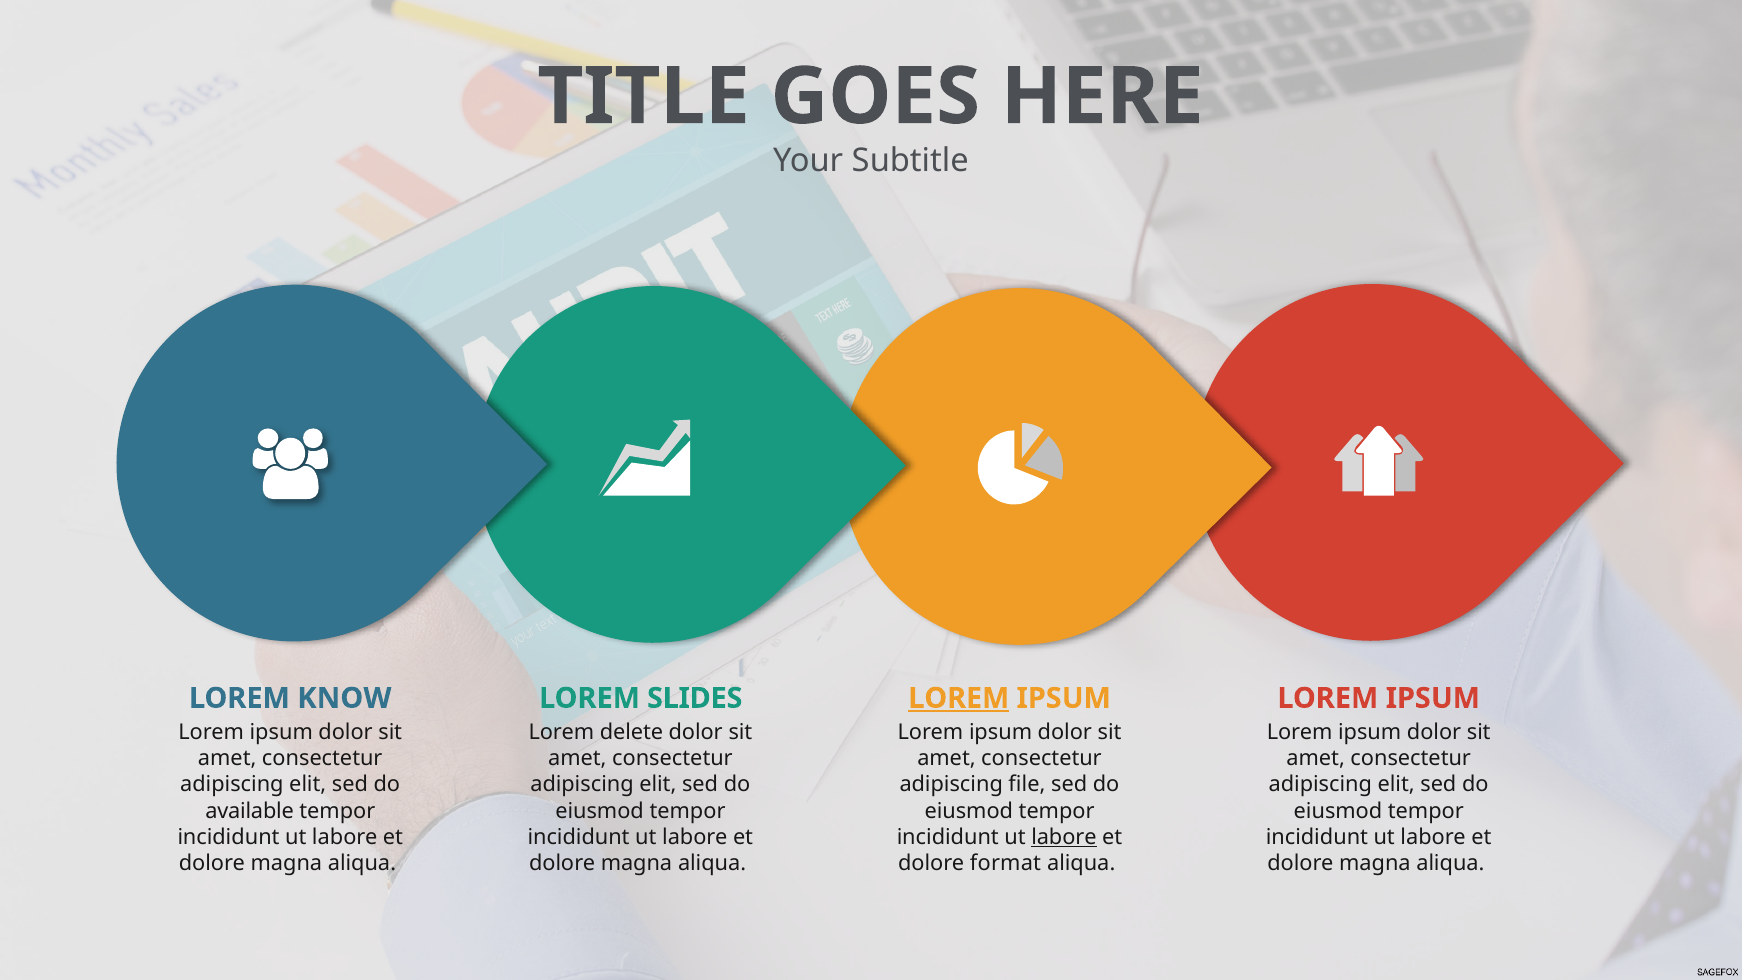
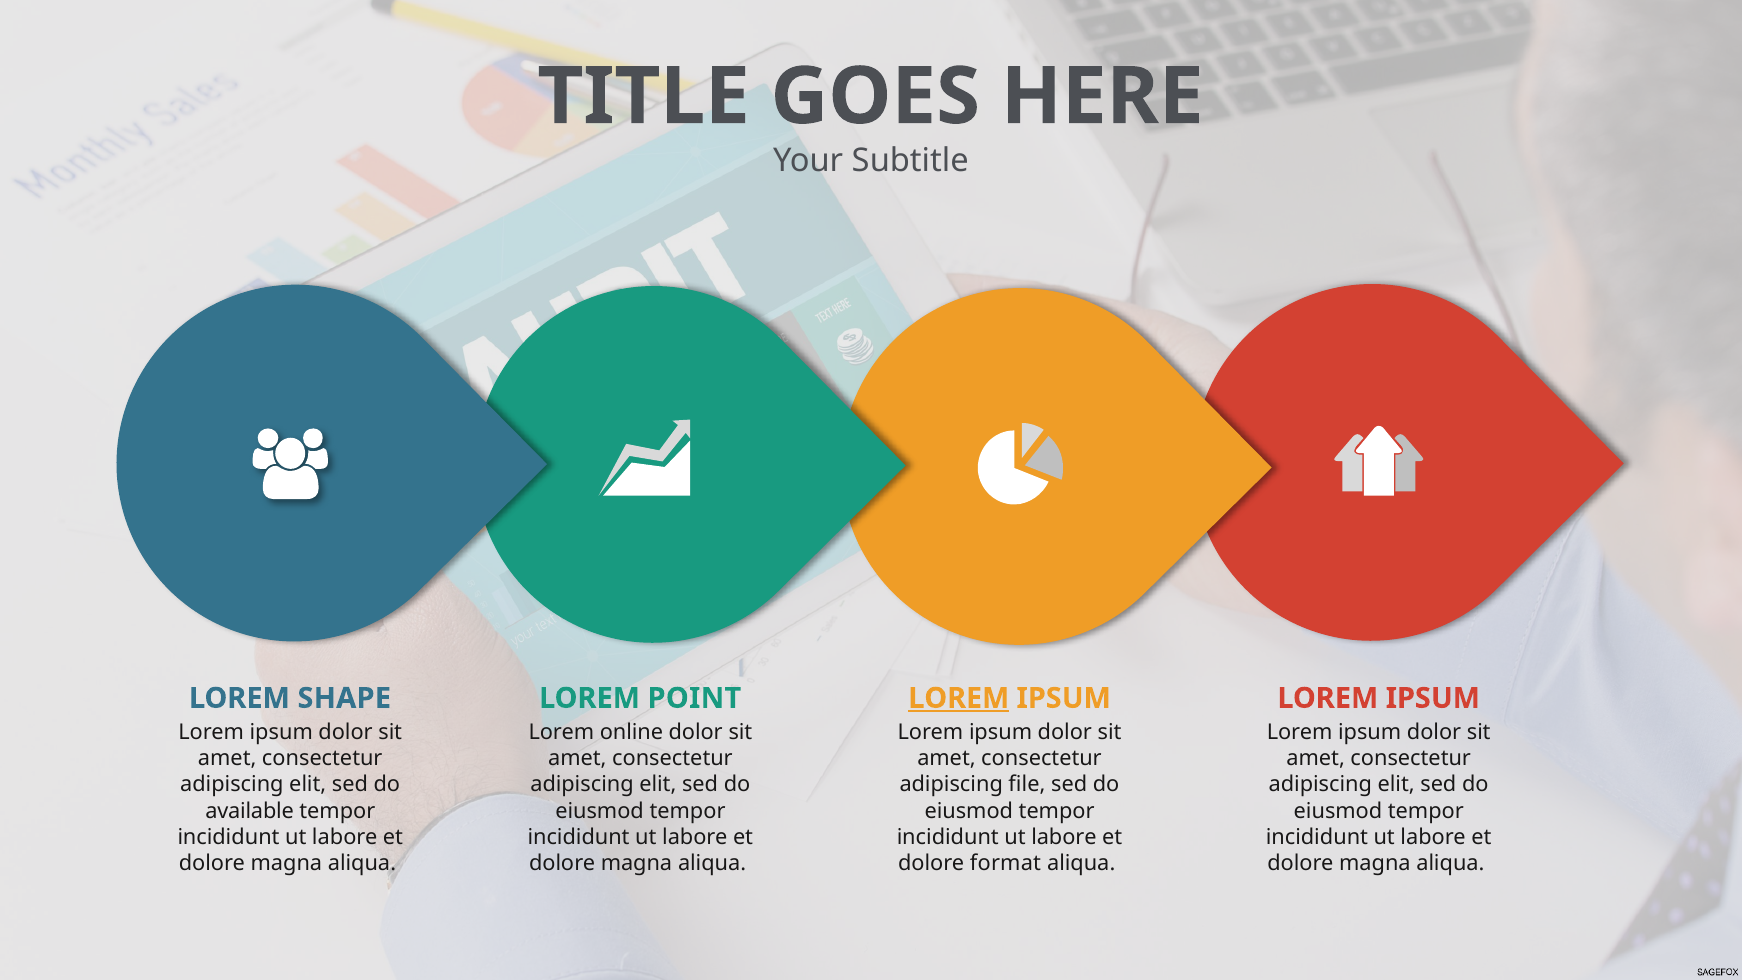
KNOW: KNOW -> SHAPE
SLIDES: SLIDES -> POINT
delete: delete -> online
labore at (1064, 837) underline: present -> none
